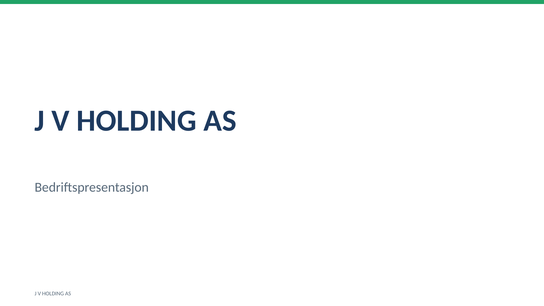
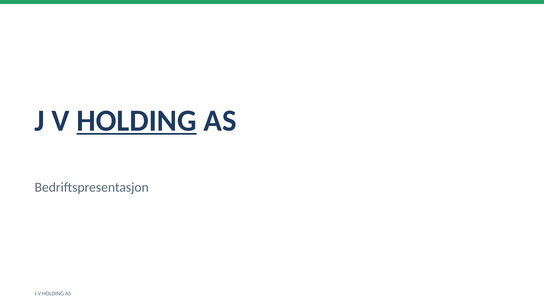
HOLDING at (137, 121) underline: none -> present
